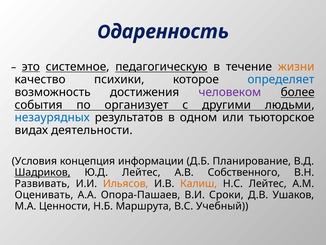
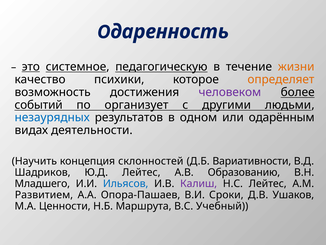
определяет colour: blue -> orange
события: события -> событий
тьюторское: тьюторское -> одарённым
Условия: Условия -> Научить
информации: информации -> склонностей
Планирование: Планирование -> Вариативности
Шадриков underline: present -> none
Собственного: Собственного -> Образованию
Развивать: Развивать -> Младшего
Ильясов colour: orange -> blue
Калиш colour: orange -> purple
Оценивать: Оценивать -> Развитием
